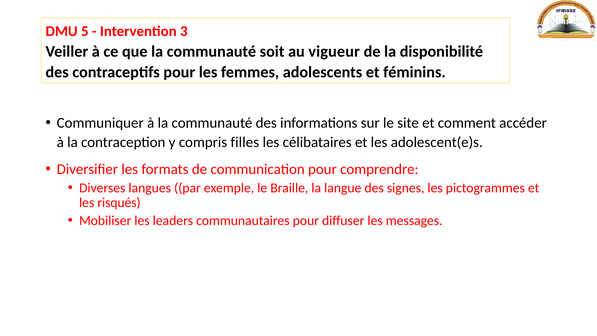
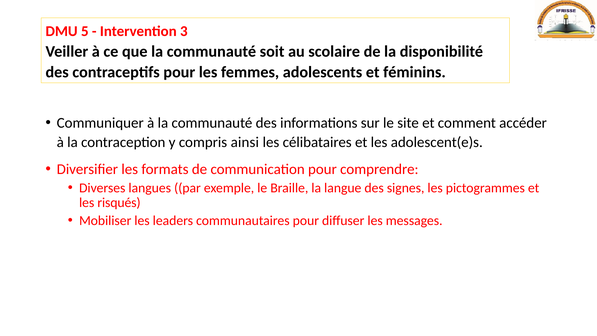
vigueur: vigueur -> scolaire
filles: filles -> ainsi
